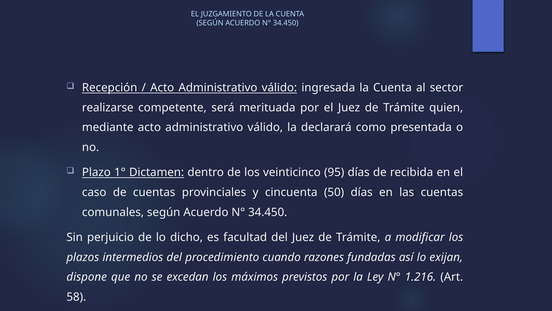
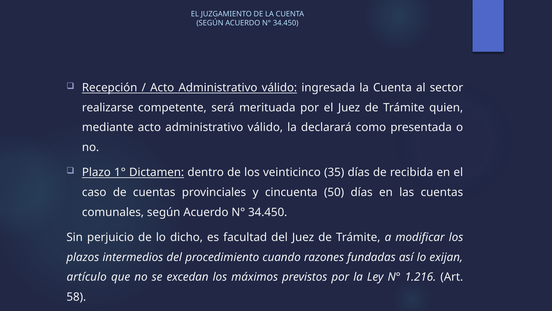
95: 95 -> 35
dispone: dispone -> artículo
